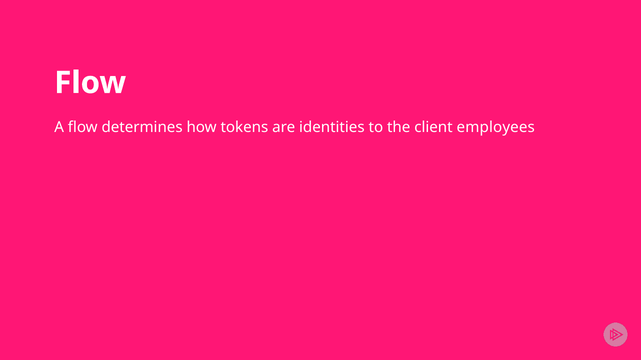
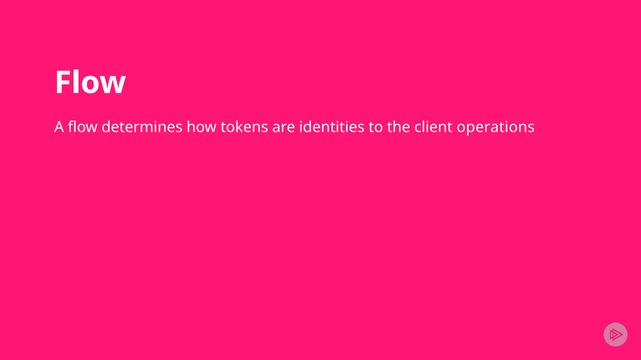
employees: employees -> operations
